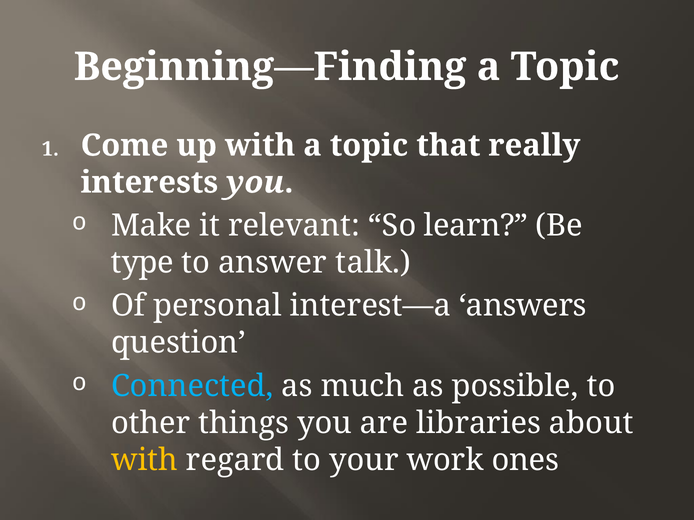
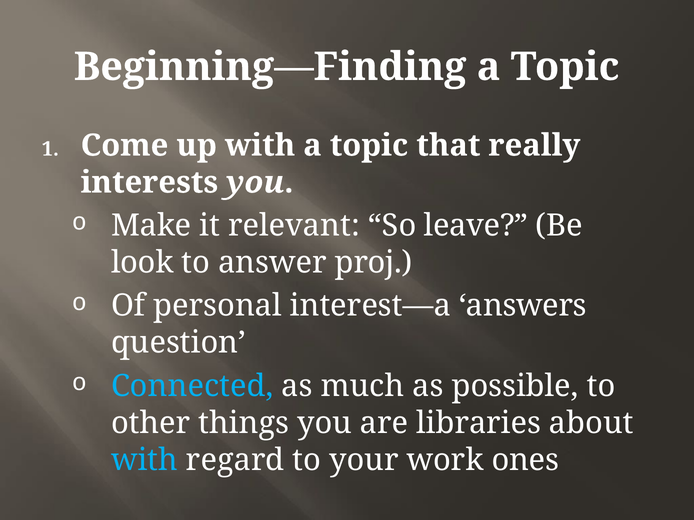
learn: learn -> leave
type: type -> look
talk: talk -> proj
with at (144, 460) colour: yellow -> light blue
